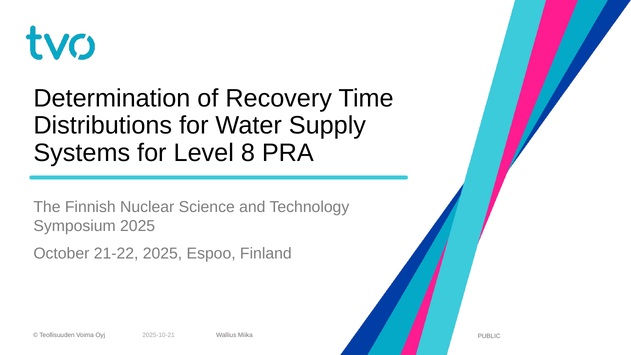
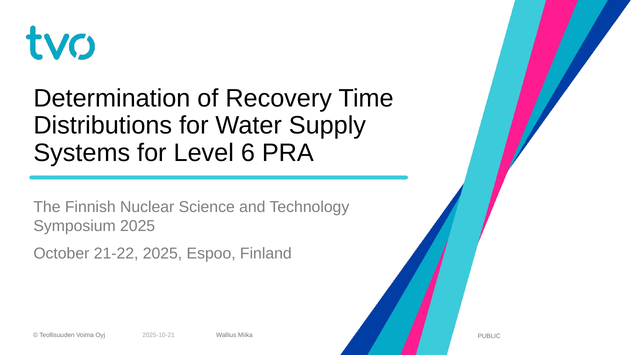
8: 8 -> 6
